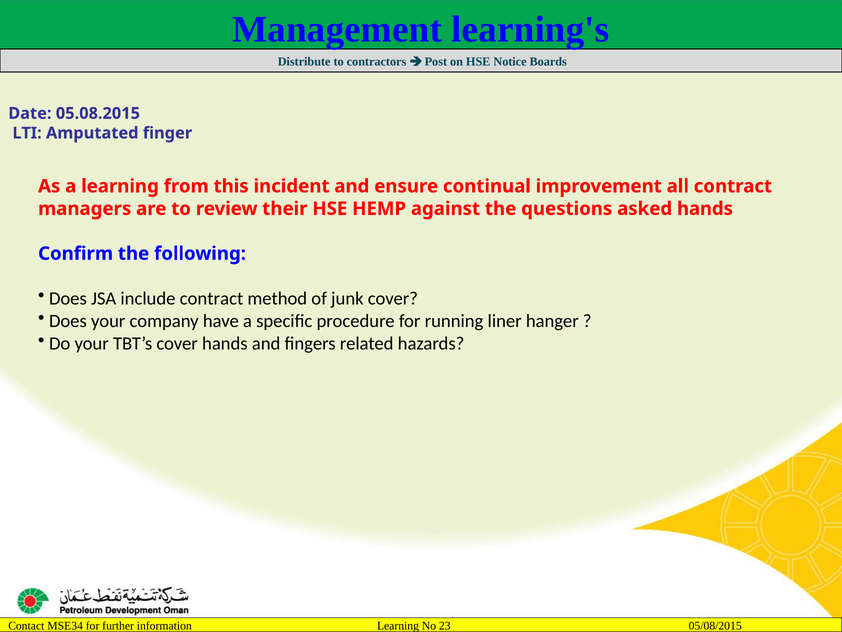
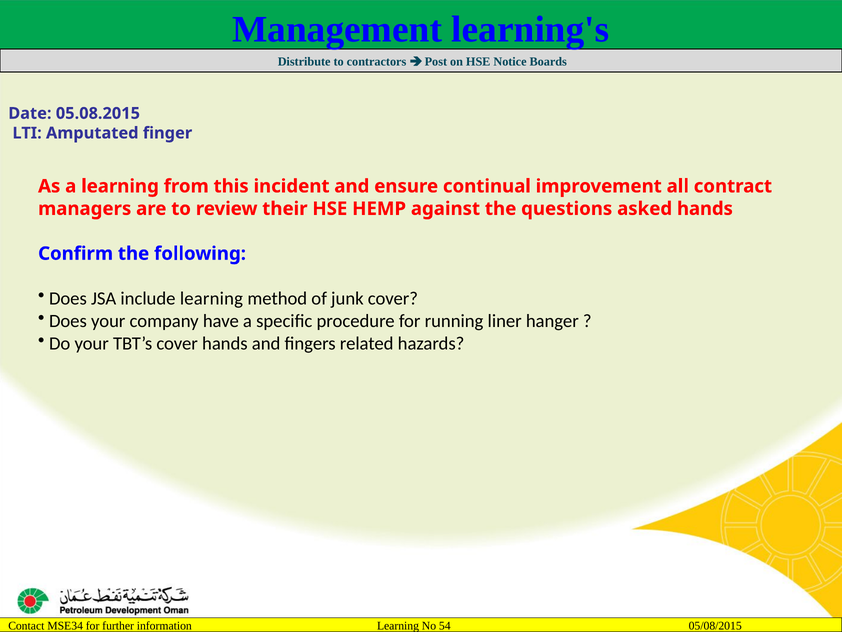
include contract: contract -> learning
23: 23 -> 54
